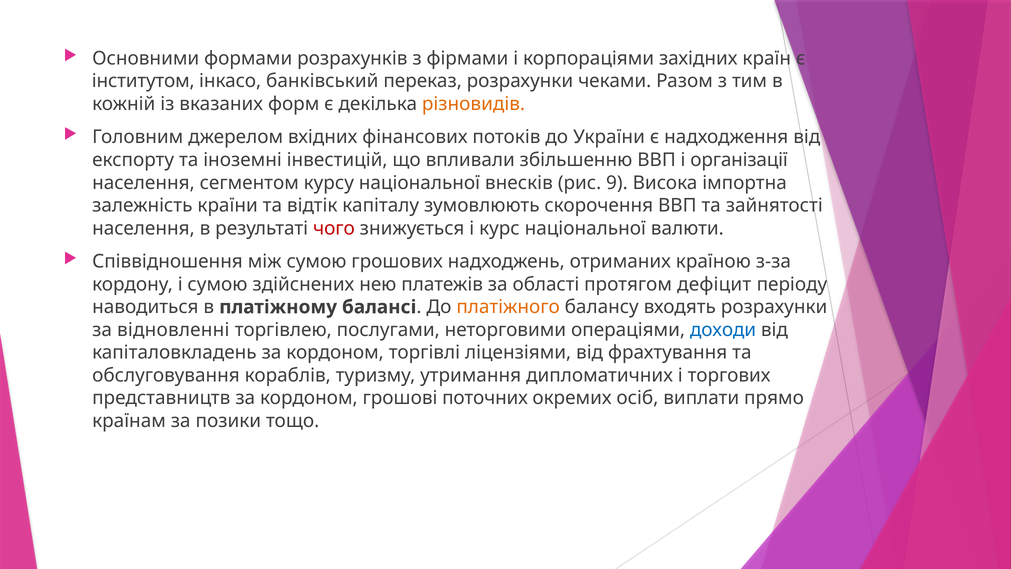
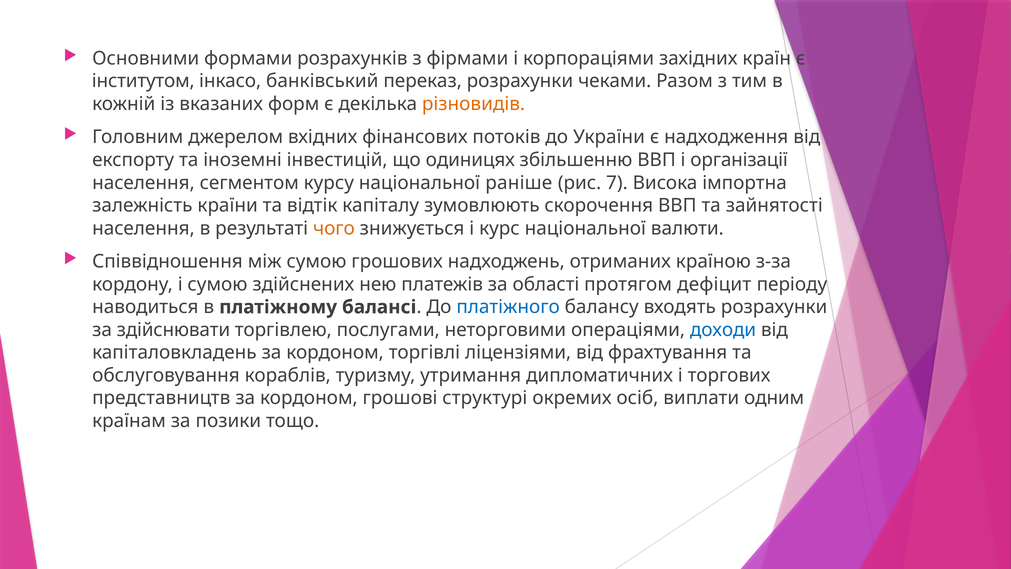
впливали: впливали -> одиницях
внесків: внесків -> раніше
9: 9 -> 7
чого colour: red -> orange
платіжного colour: orange -> blue
відновленні: відновленні -> здійснювати
поточних: поточних -> структурі
прямо: прямо -> одним
